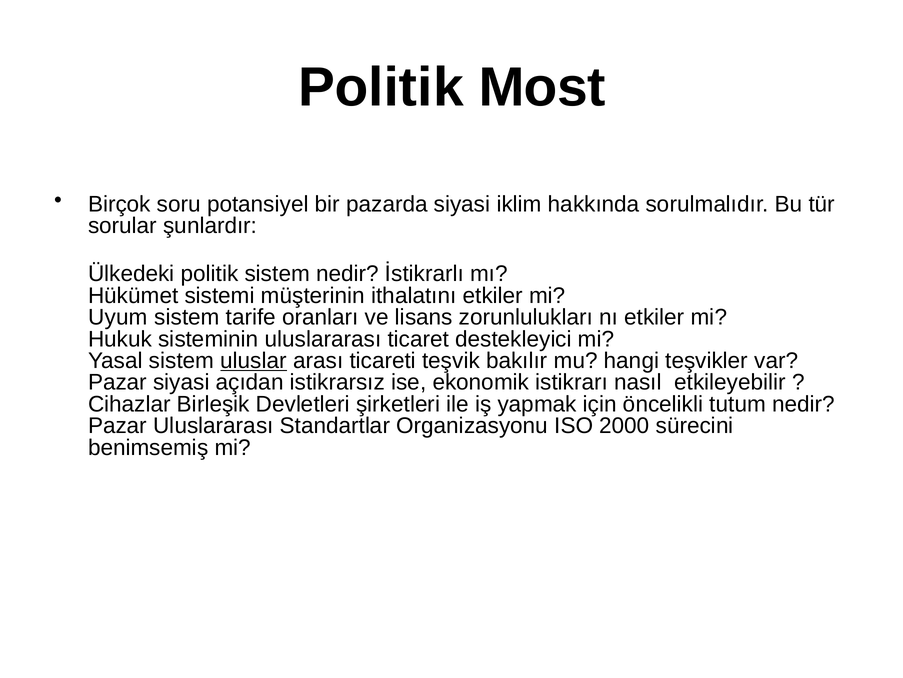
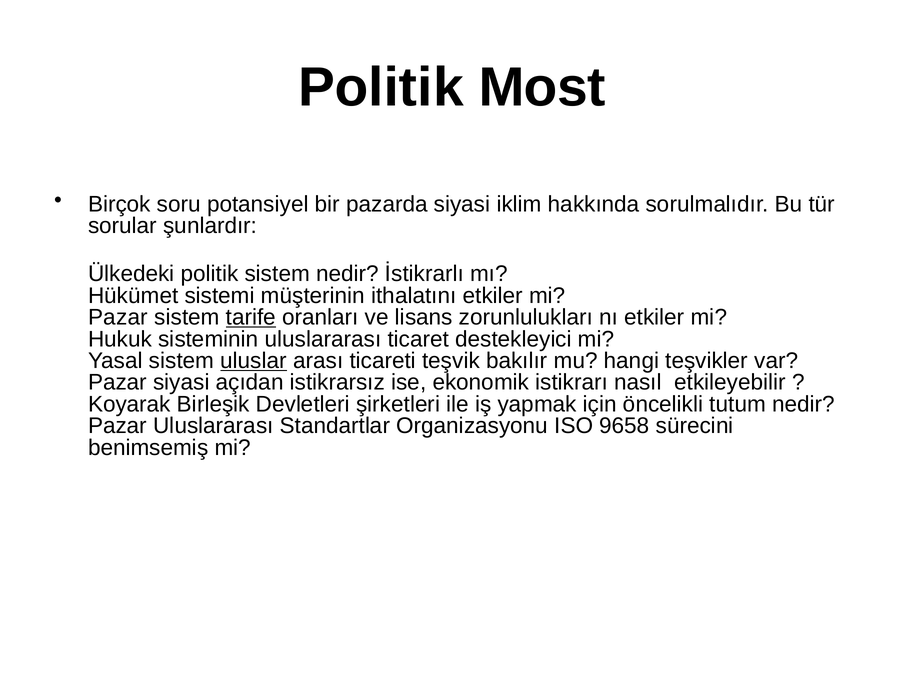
Uyum at (118, 317): Uyum -> Pazar
tarife underline: none -> present
Cihazlar: Cihazlar -> Koyarak
2000: 2000 -> 9658
